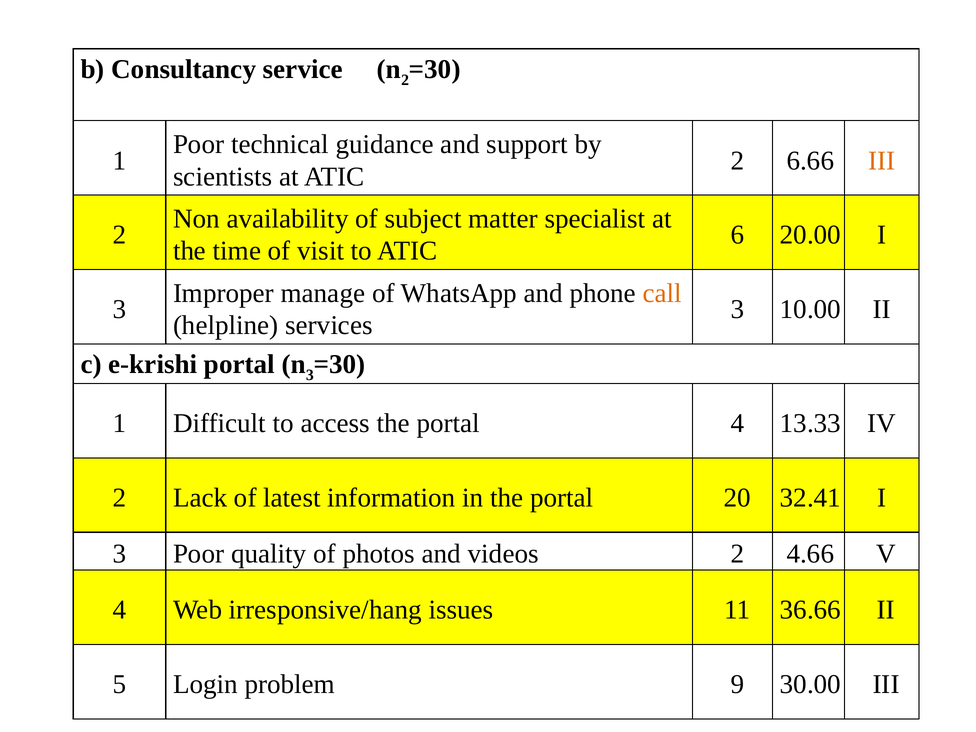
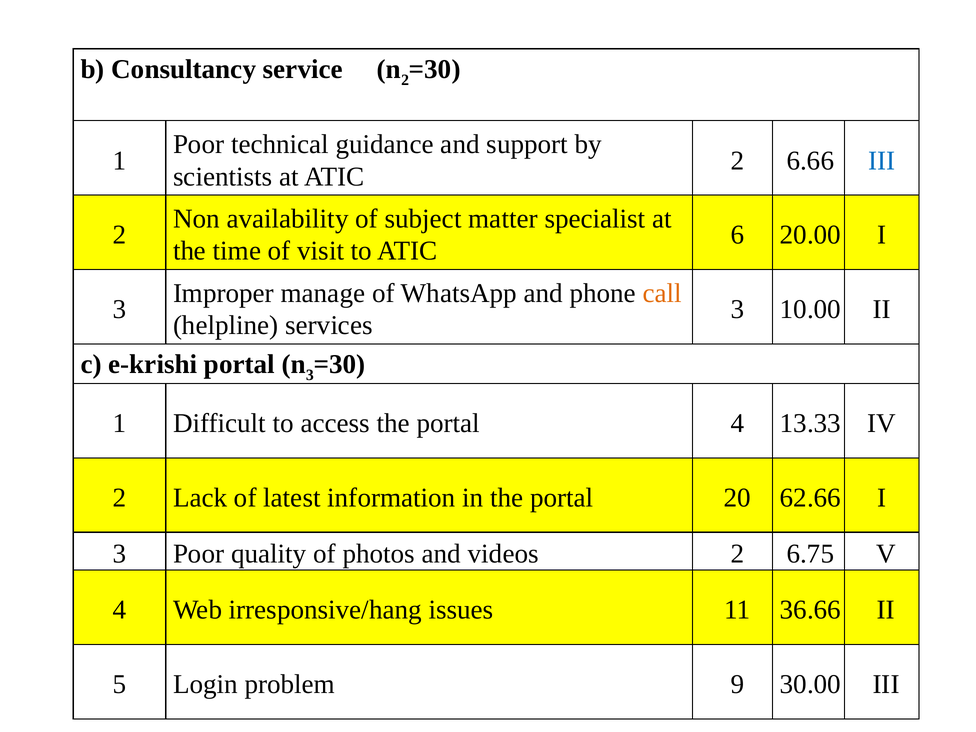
III at (882, 161) colour: orange -> blue
32.41: 32.41 -> 62.66
4.66: 4.66 -> 6.75
